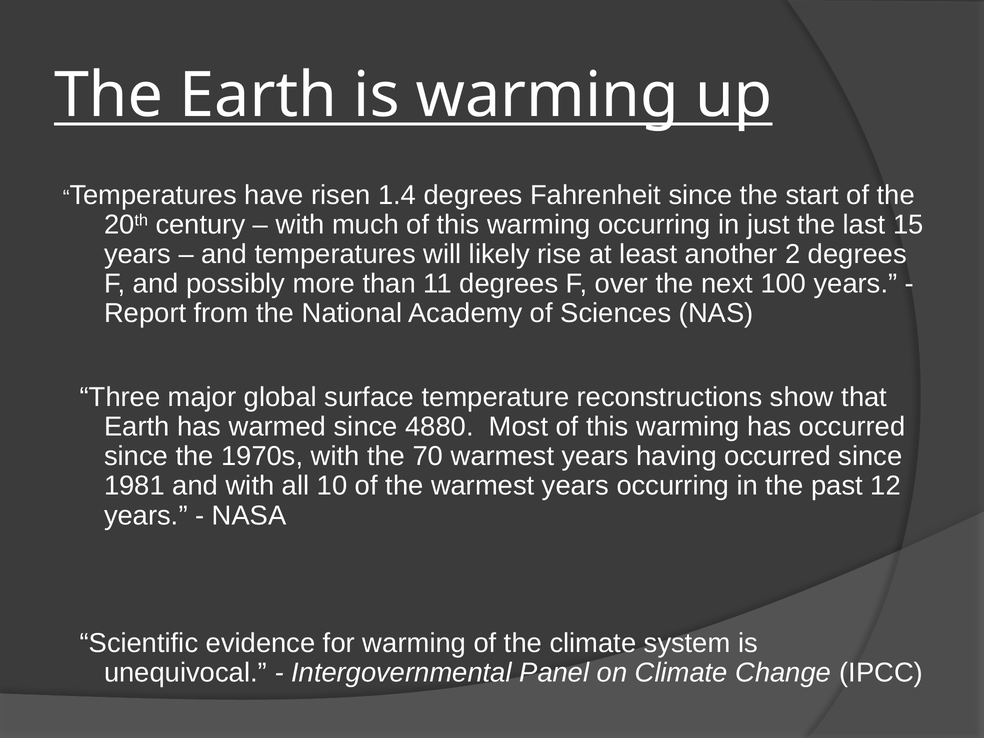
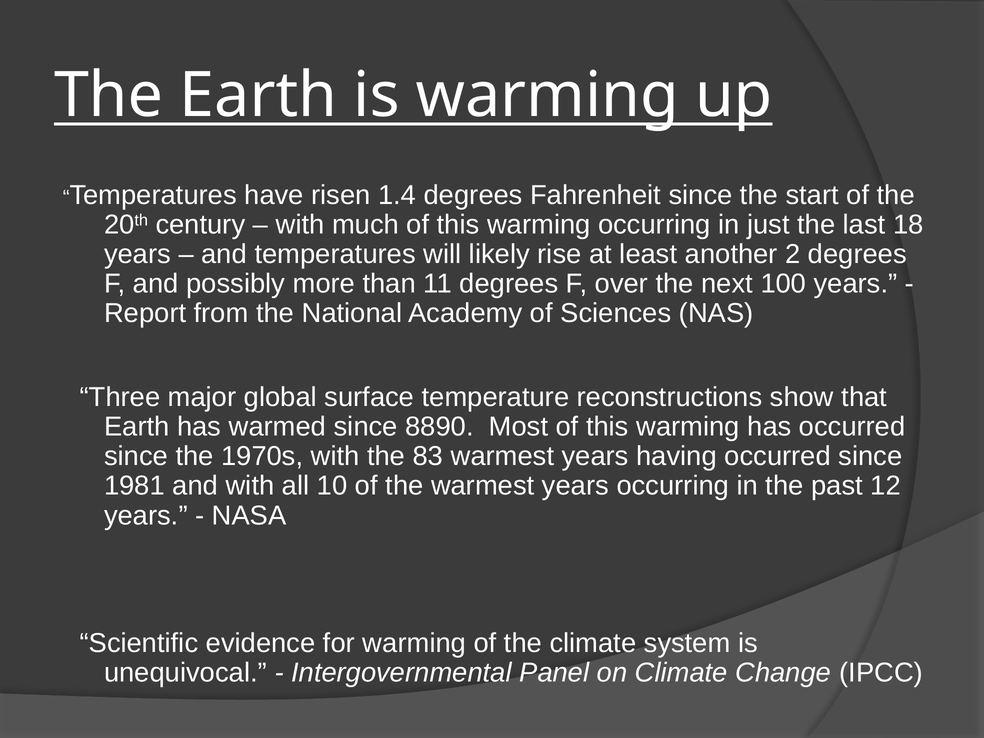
15: 15 -> 18
4880: 4880 -> 8890
70: 70 -> 83
